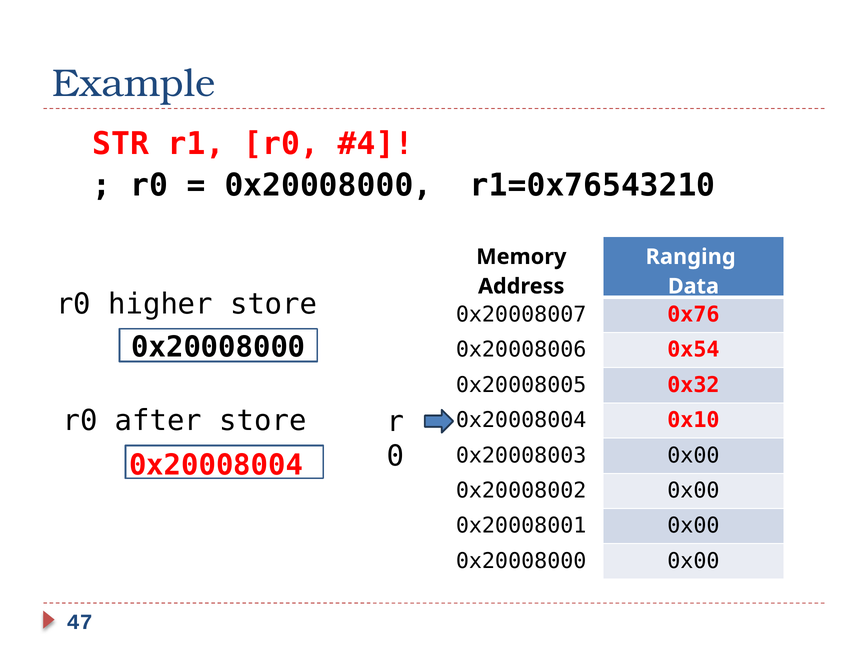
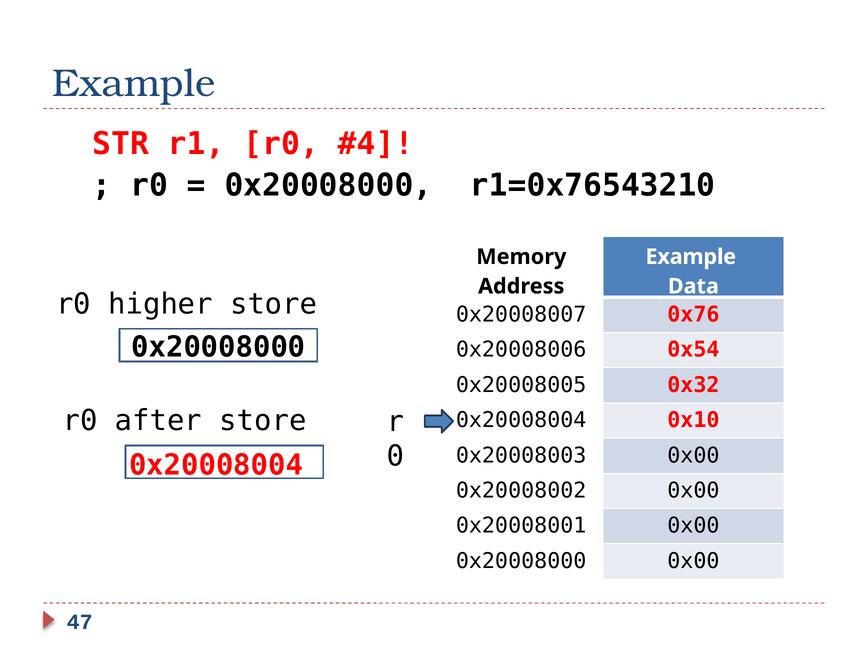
Ranging at (691, 257): Ranging -> Example
